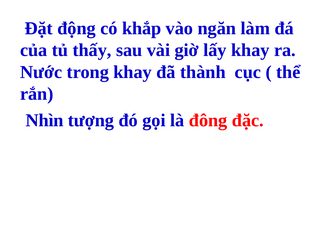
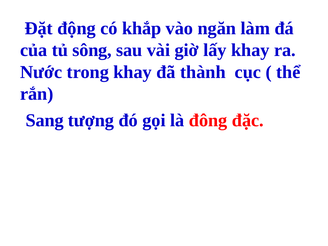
thấy: thấy -> sông
Nhìn: Nhìn -> Sang
